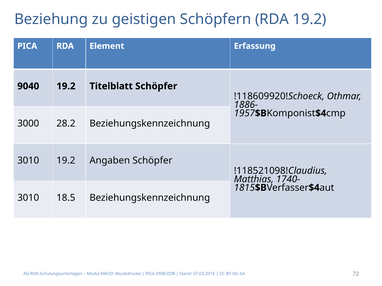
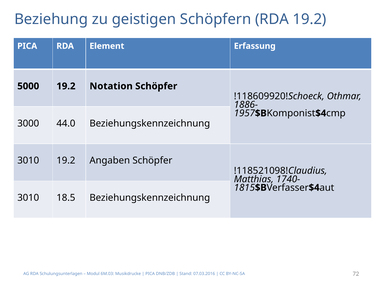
9040: 9040 -> 5000
Titelblatt: Titelblatt -> Notation
28.2: 28.2 -> 44.0
